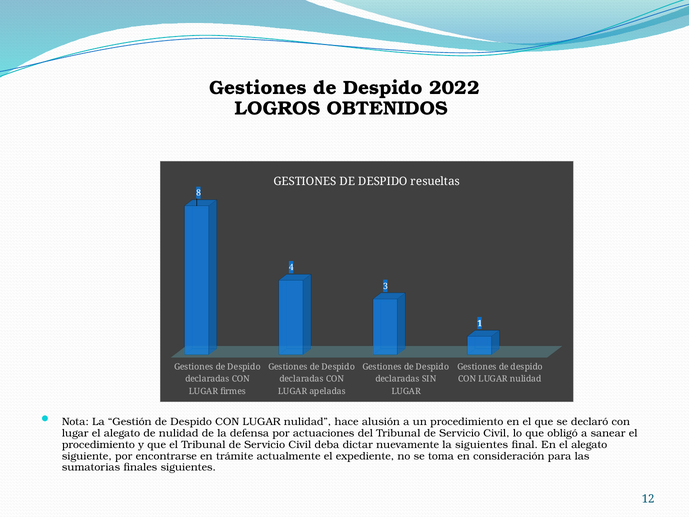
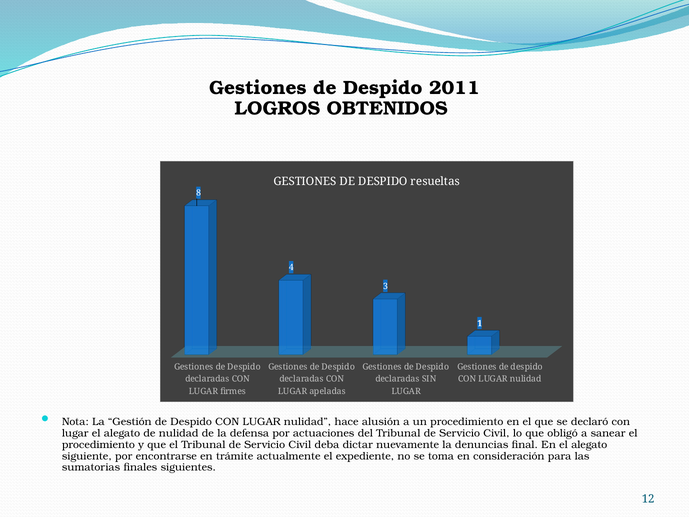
2022: 2022 -> 2011
la siguientes: siguientes -> denuncias
